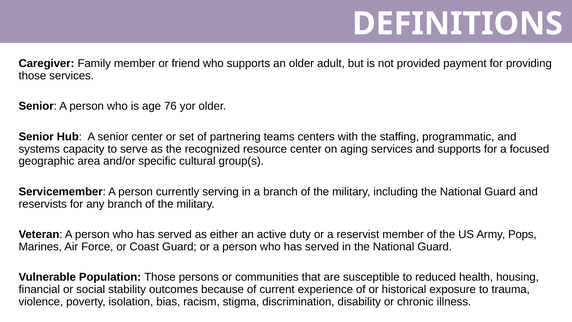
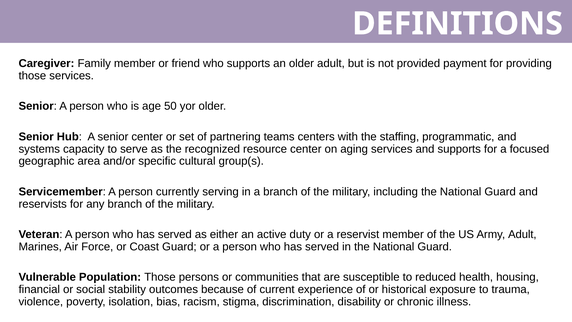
76: 76 -> 50
Army Pops: Pops -> Adult
